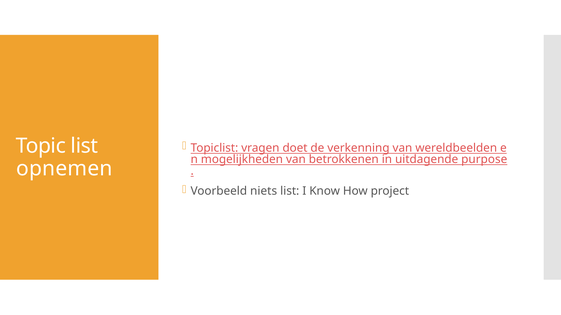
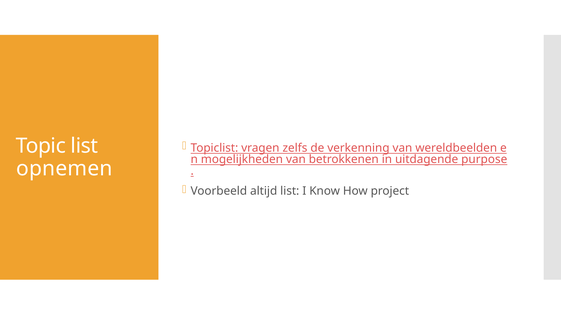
doet: doet -> zelfs
niets: niets -> altijd
